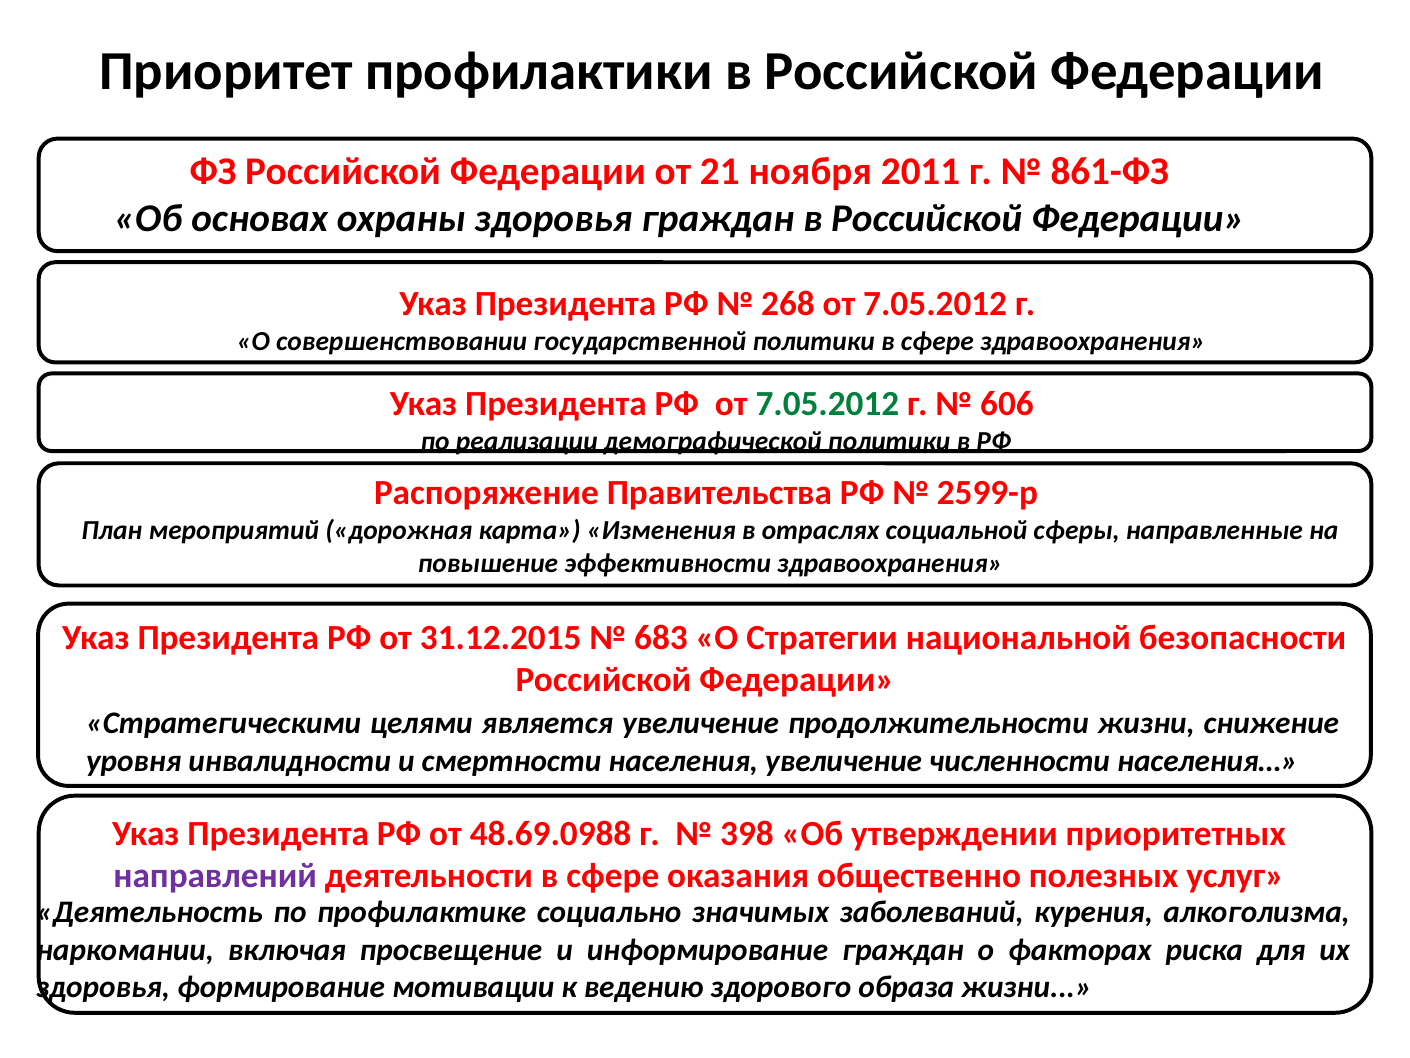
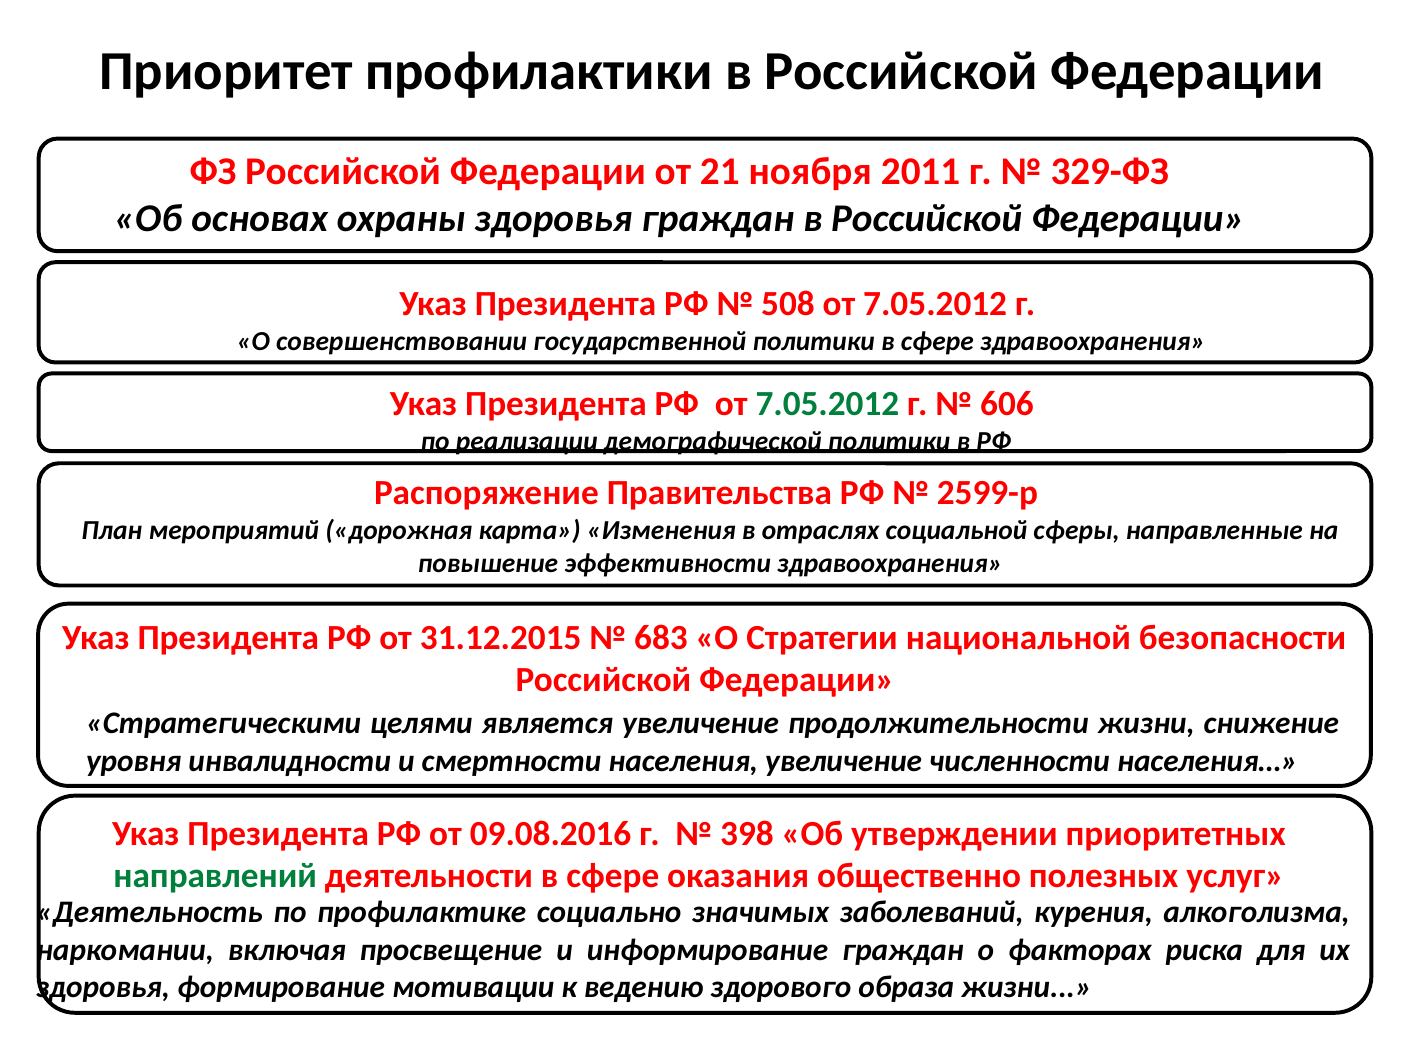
861-ФЗ: 861-ФЗ -> 329-ФЗ
268: 268 -> 508
48.69.0988: 48.69.0988 -> 09.08.2016
направлений colour: purple -> green
